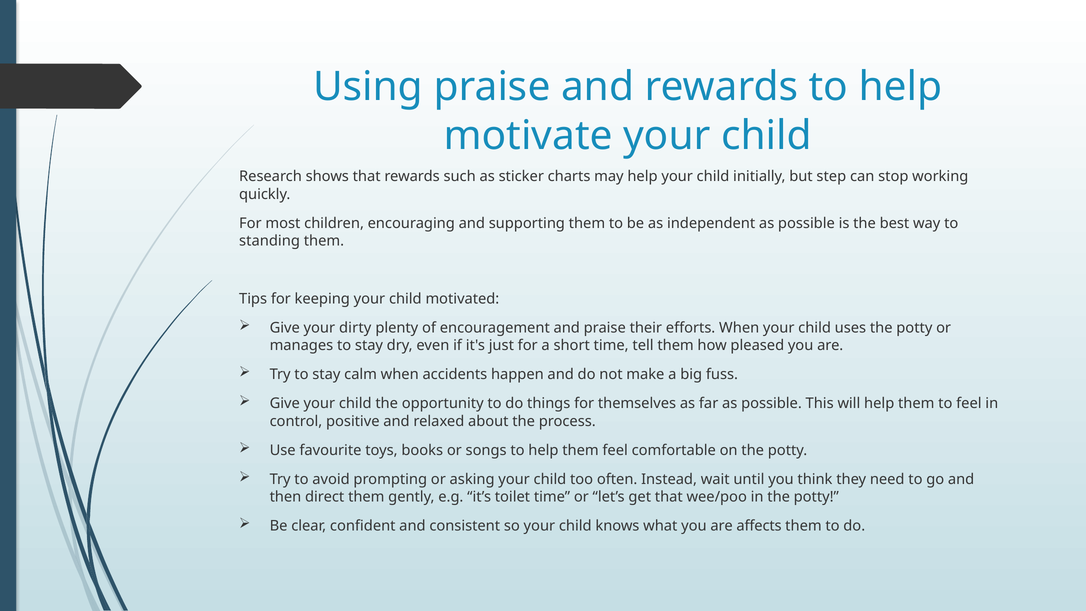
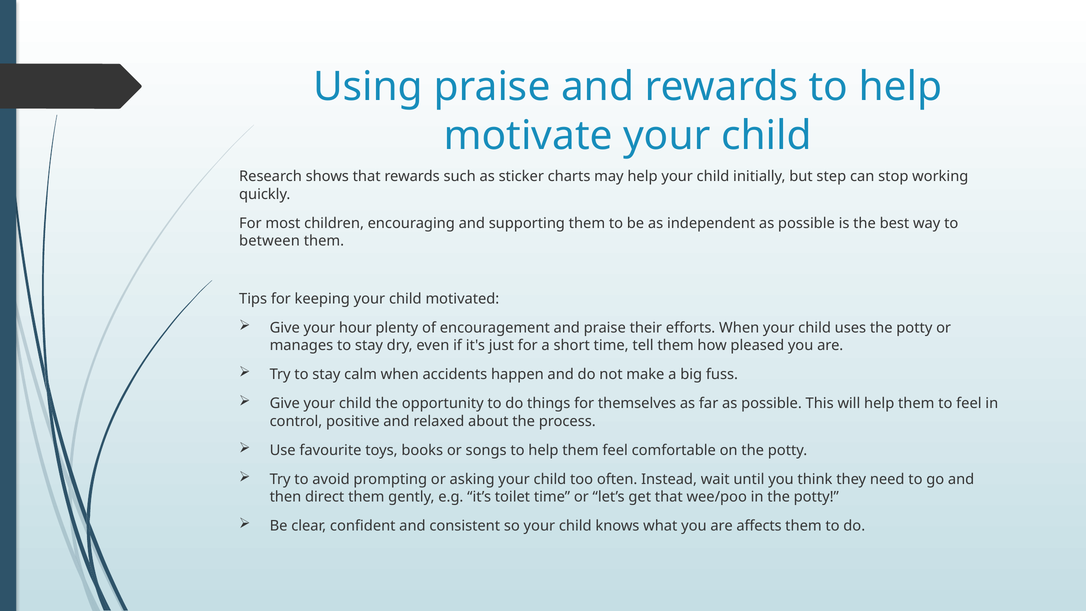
standing: standing -> between
dirty: dirty -> hour
